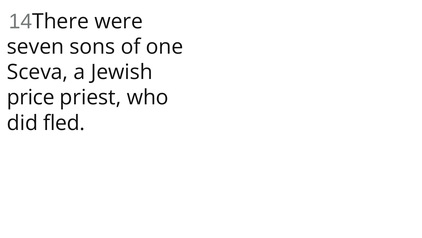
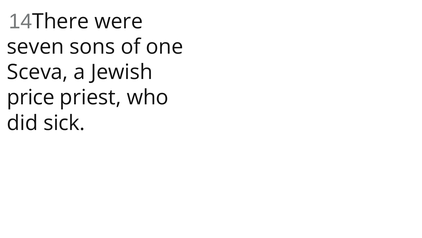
fled: fled -> sick
